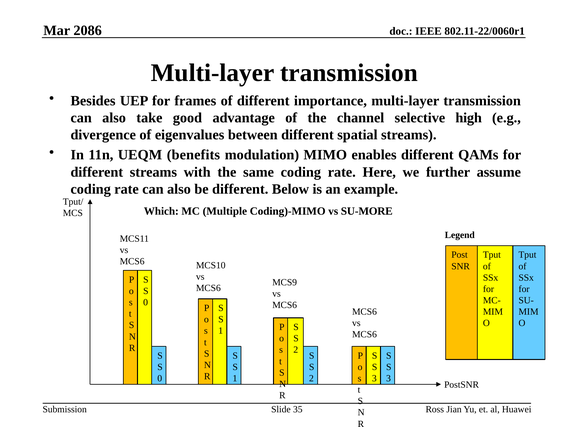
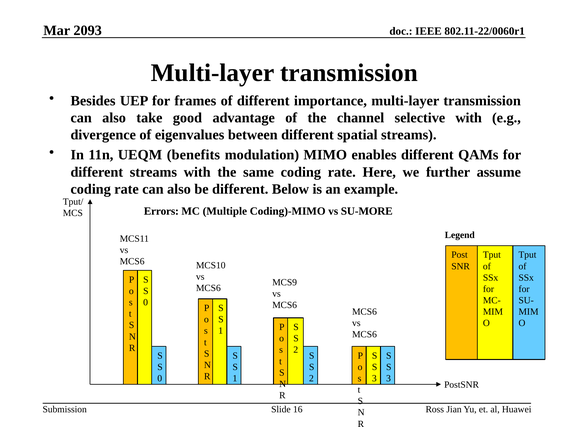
2086: 2086 -> 2093
selective high: high -> with
Which: Which -> Errors
35: 35 -> 16
